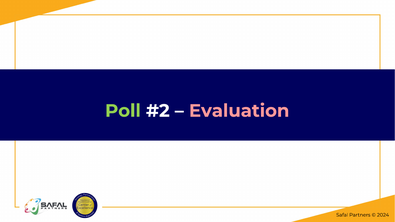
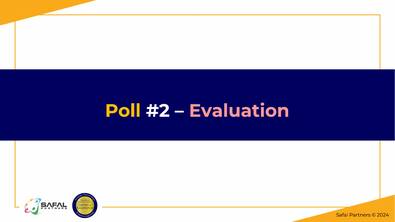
Poll colour: light green -> yellow
